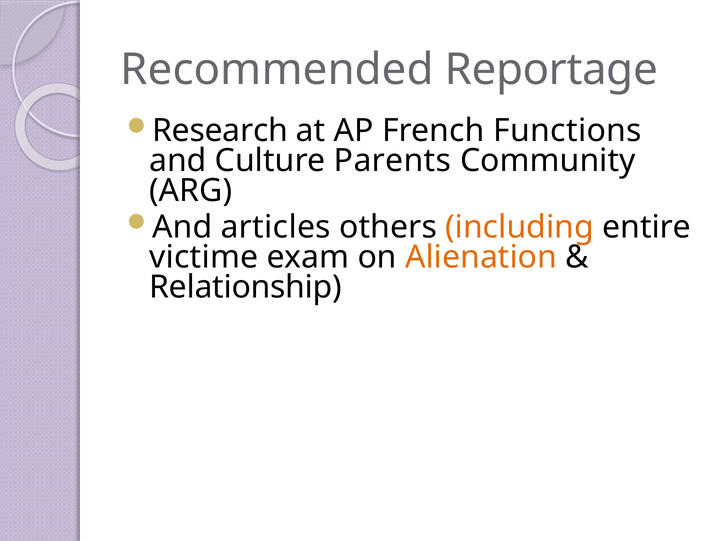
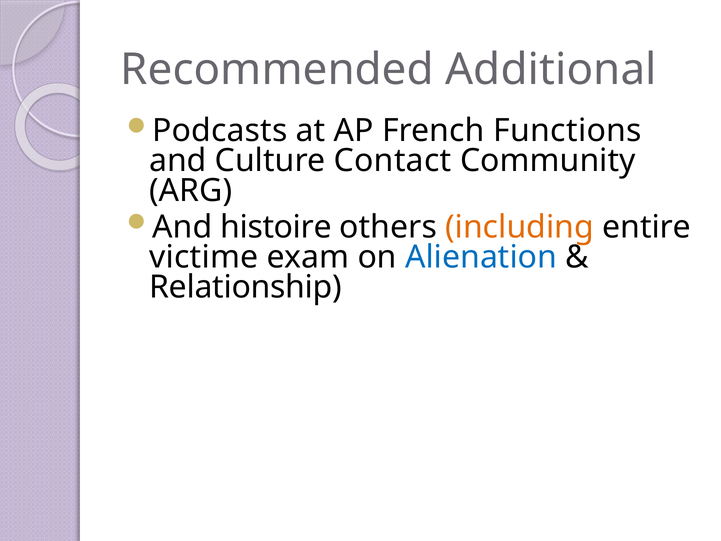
Reportage: Reportage -> Additional
Research: Research -> Podcasts
Parents: Parents -> Contact
articles: articles -> histoire
Alienation colour: orange -> blue
